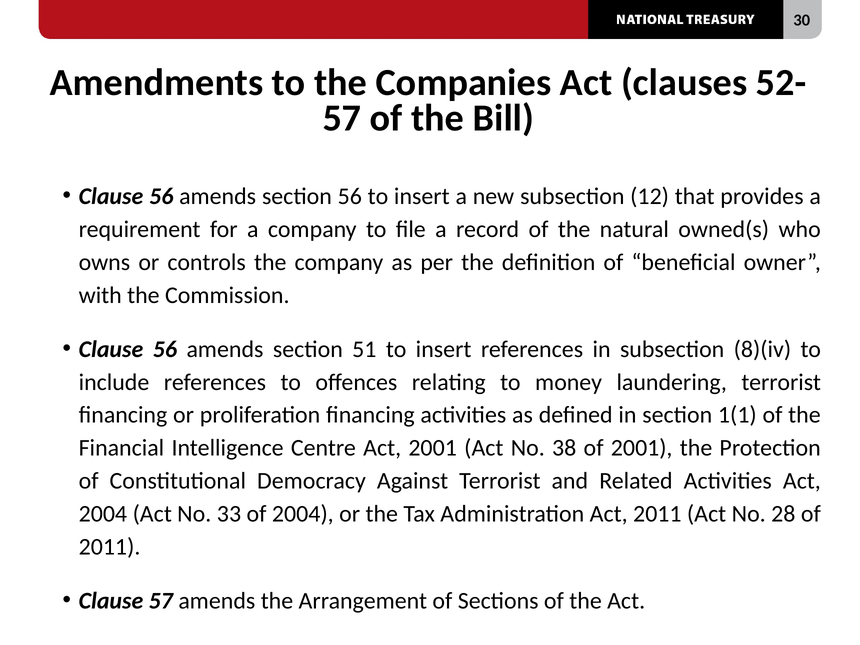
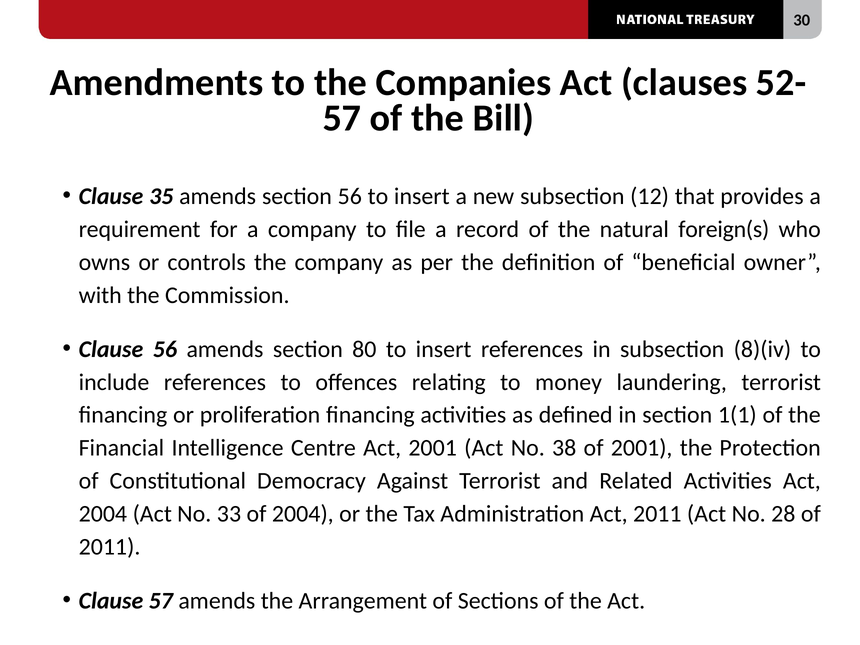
56 at (161, 196): 56 -> 35
owned(s: owned(s -> foreign(s
51: 51 -> 80
